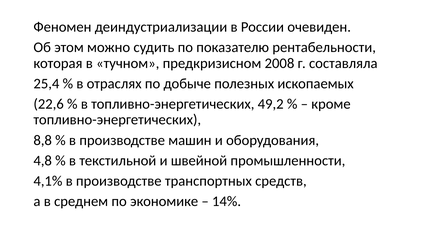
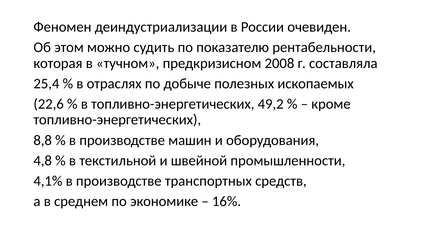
14%: 14% -> 16%
